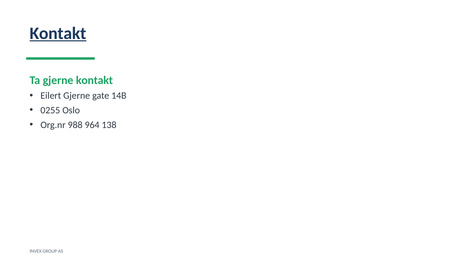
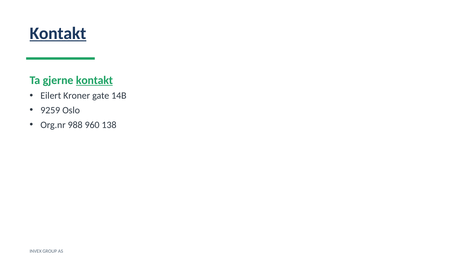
kontakt at (94, 80) underline: none -> present
Eilert Gjerne: Gjerne -> Kroner
0255: 0255 -> 9259
964: 964 -> 960
